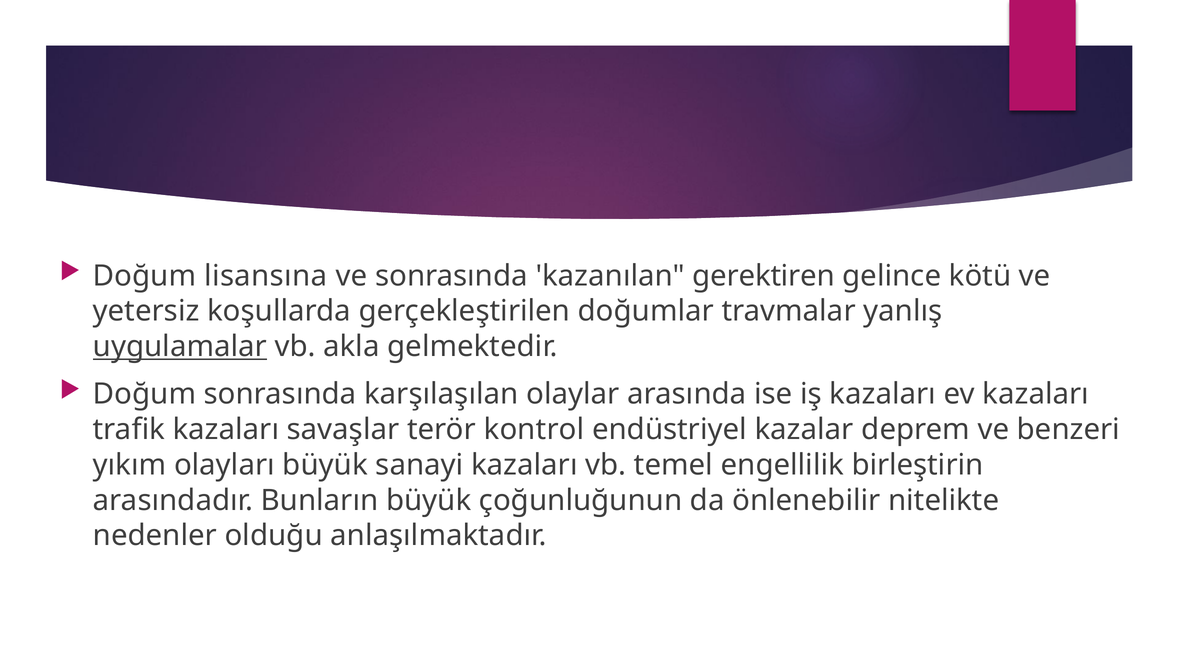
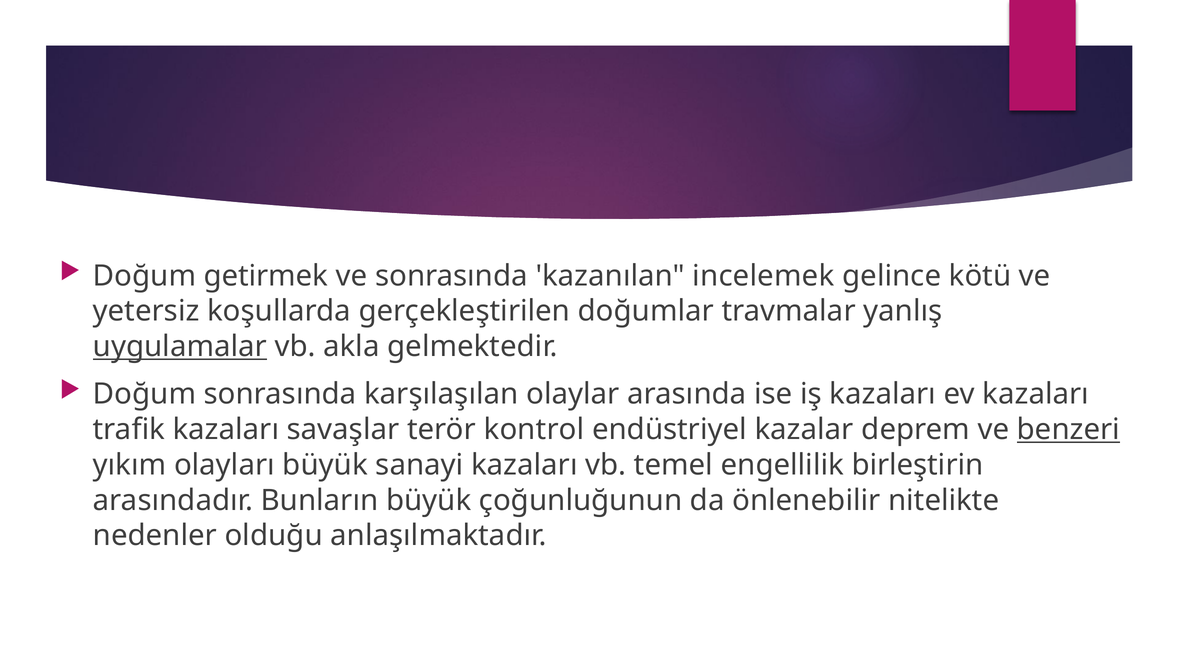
lisansına: lisansına -> getirmek
gerektiren: gerektiren -> incelemek
benzeri underline: none -> present
